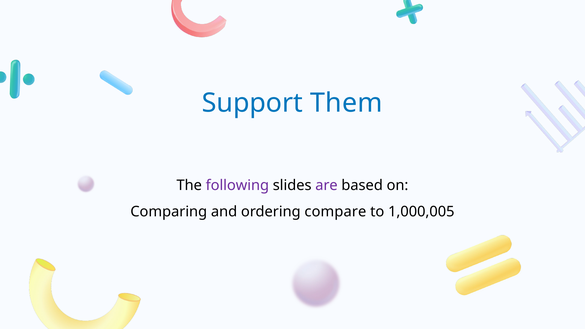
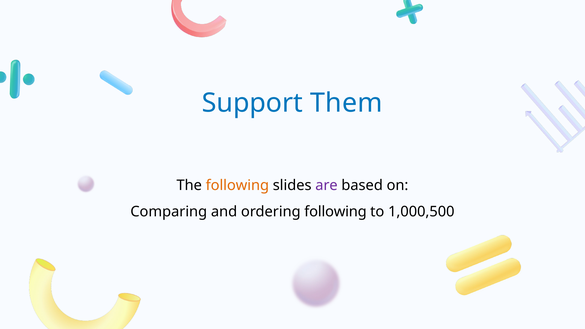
following at (237, 185) colour: purple -> orange
ordering compare: compare -> following
1,000,005: 1,000,005 -> 1,000,500
